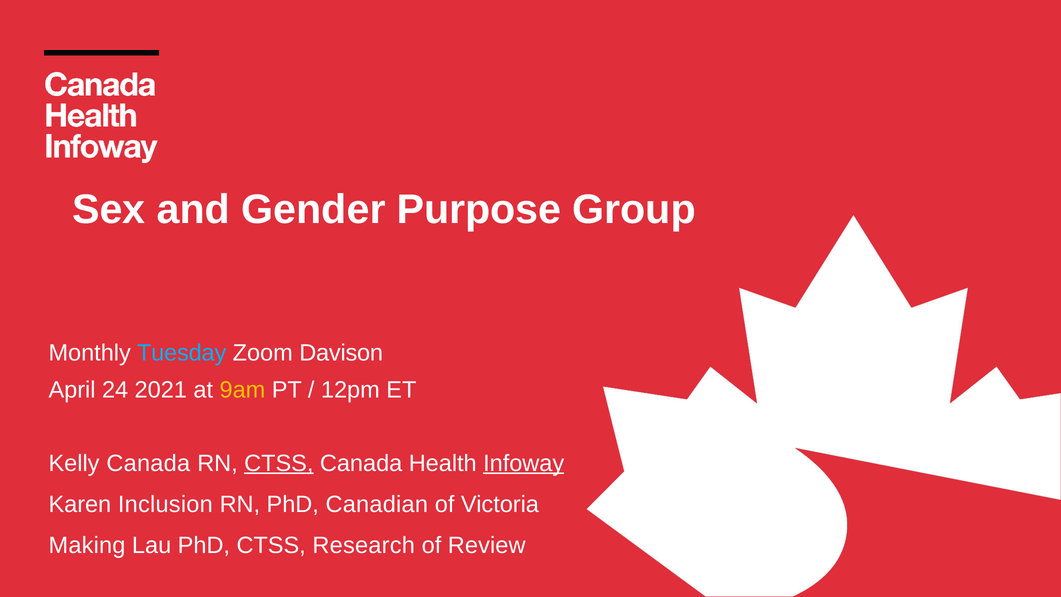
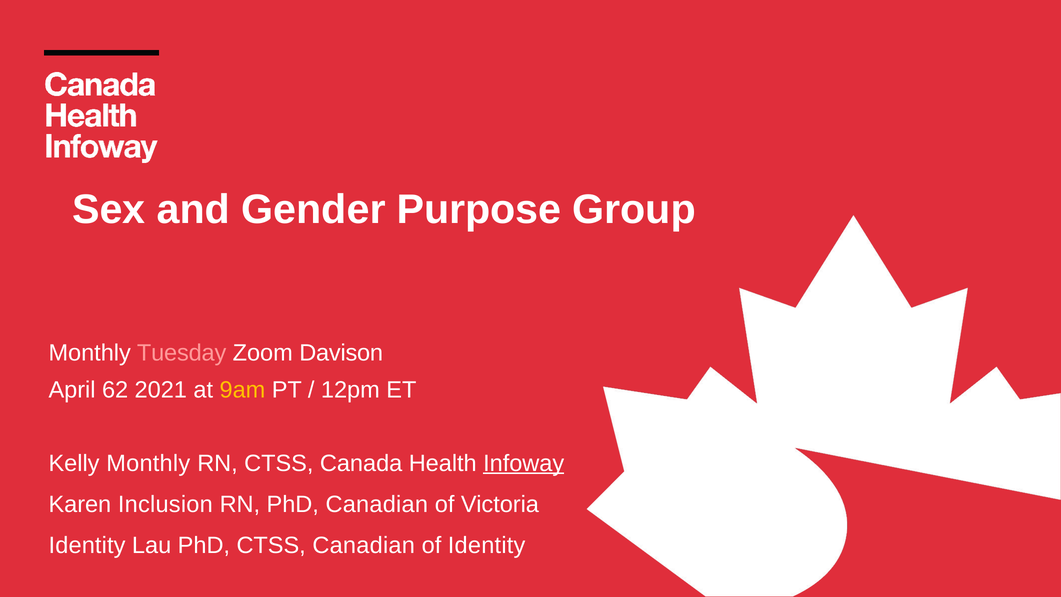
Tuesday colour: light blue -> pink
24: 24 -> 62
Kelly Canada: Canada -> Monthly
CTSS at (279, 463) underline: present -> none
Making at (87, 546): Making -> Identity
CTSS Research: Research -> Canadian
of Review: Review -> Identity
